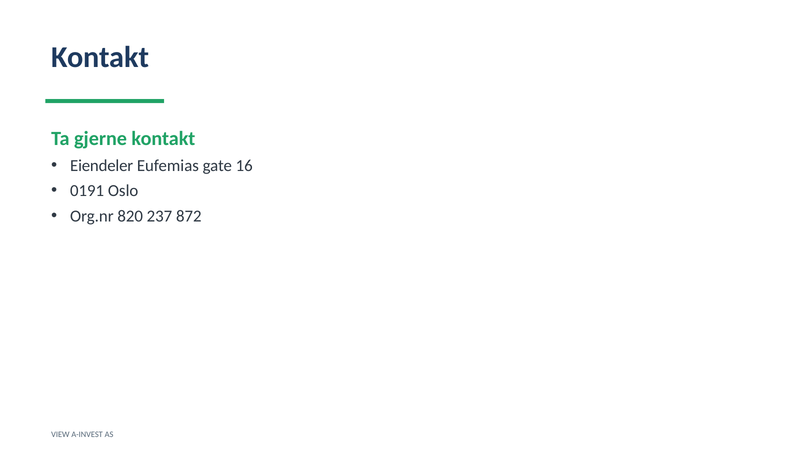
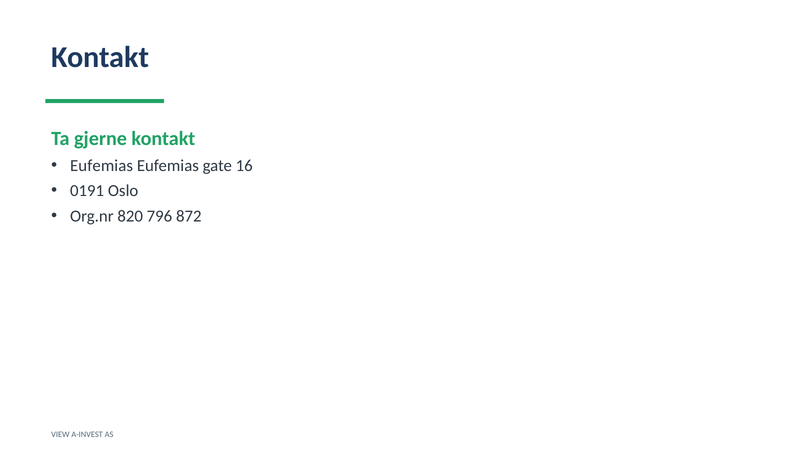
Eiendeler at (102, 166): Eiendeler -> Eufemias
237: 237 -> 796
